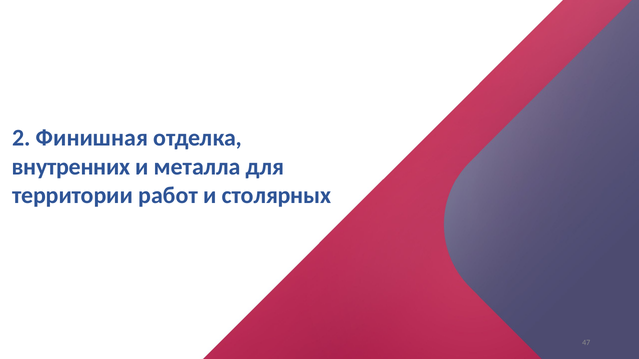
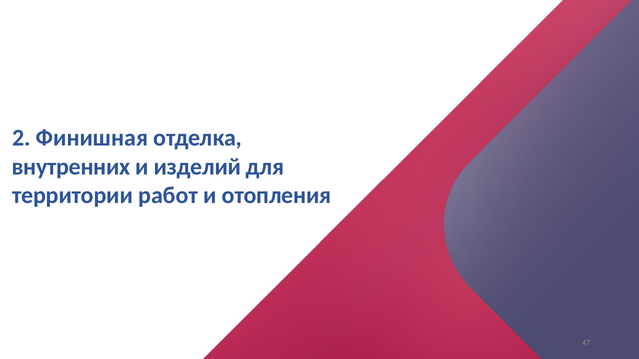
металла: металла -> изделий
столярных: столярных -> отопления
